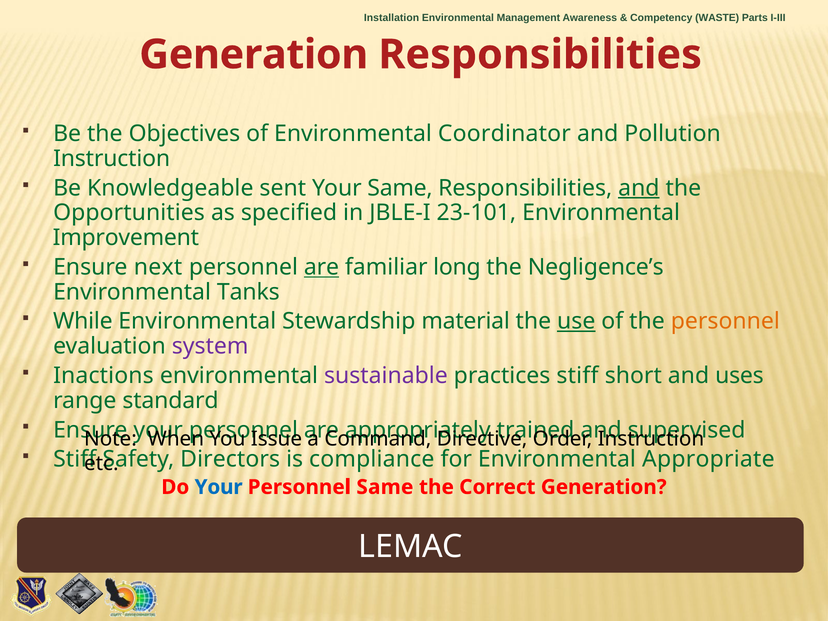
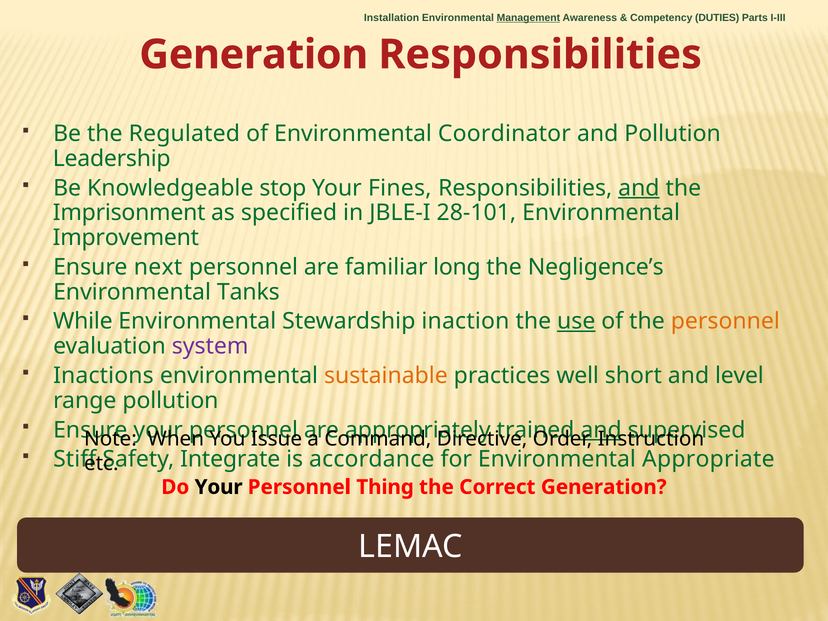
Management underline: none -> present
WASTE: WASTE -> DUTIES
Objectives: Objectives -> Regulated
Instruction at (112, 159): Instruction -> Leadership
sent: sent -> stop
Your Same: Same -> Fines
Opportunities: Opportunities -> Imprisonment
23-101: 23-101 -> 28-101
are at (322, 267) underline: present -> none
material: material -> inaction
sustainable colour: purple -> orange
practices stiff: stiff -> well
uses: uses -> level
range standard: standard -> pollution
and at (601, 430) underline: none -> present
Directors: Directors -> Integrate
compliance: compliance -> accordance
Your at (219, 487) colour: blue -> black
Personnel Same: Same -> Thing
